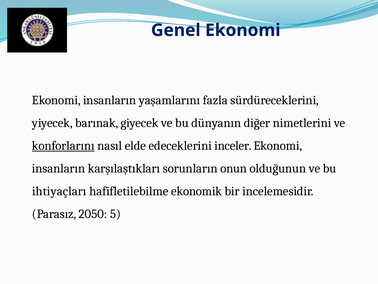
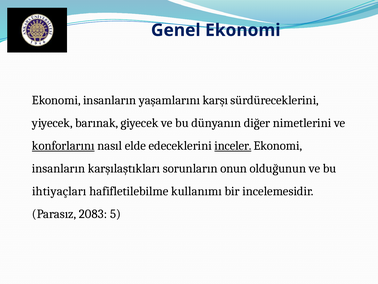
fazla: fazla -> karşı
inceler underline: none -> present
ekonomik: ekonomik -> kullanımı
2050: 2050 -> 2083
